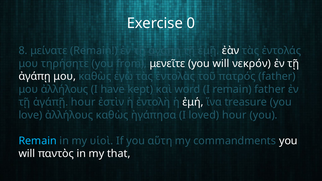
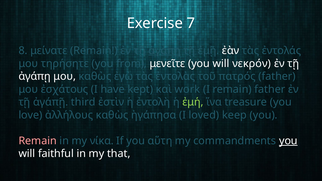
0: 0 -> 7
μου ἀλλήλους: ἀλλήλους -> ἐσχάτους
word: word -> work
ἀγάπῇ hour: hour -> third
ἐμή colour: white -> light green
loved hour: hour -> keep
Remain at (38, 141) colour: light blue -> pink
υἱοὶ: υἱοὶ -> νίκα
you at (288, 141) underline: none -> present
παντὸς: παντὸς -> faithful
